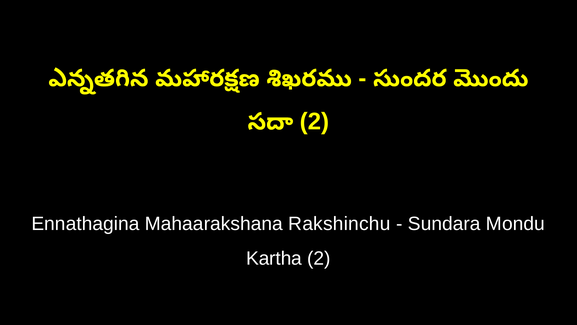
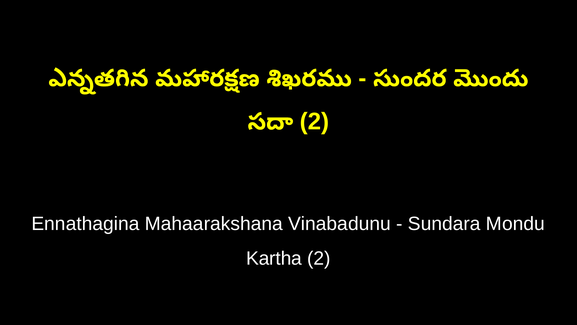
Rakshinchu: Rakshinchu -> Vinabadunu
